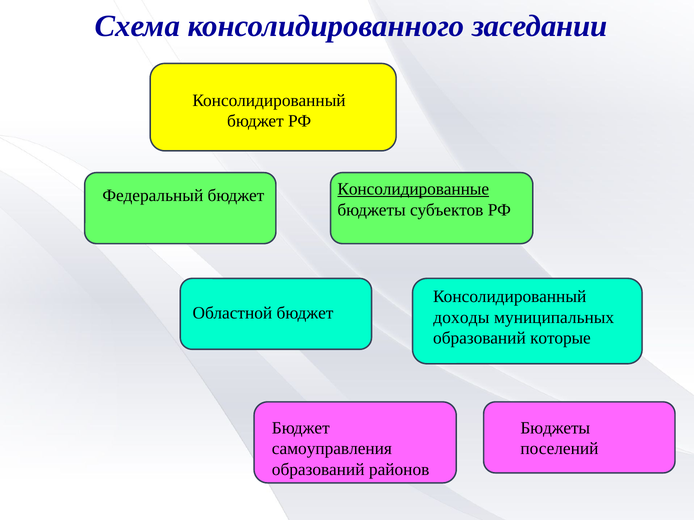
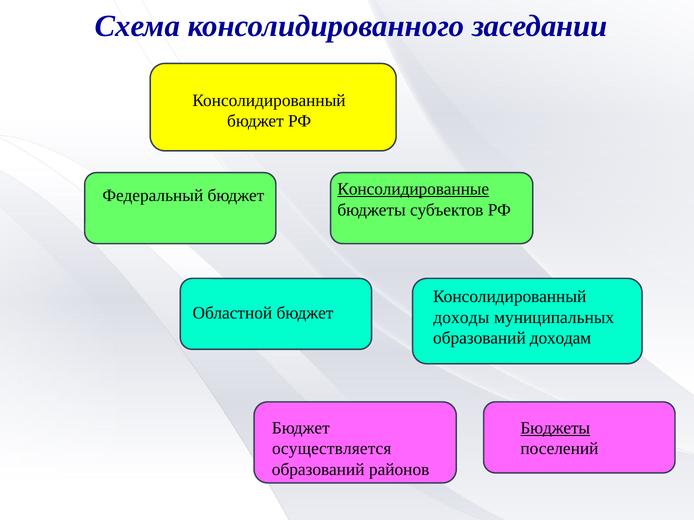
которые: которые -> доходам
Бюджеты at (555, 428) underline: none -> present
самоуправления: самоуправления -> осуществляется
